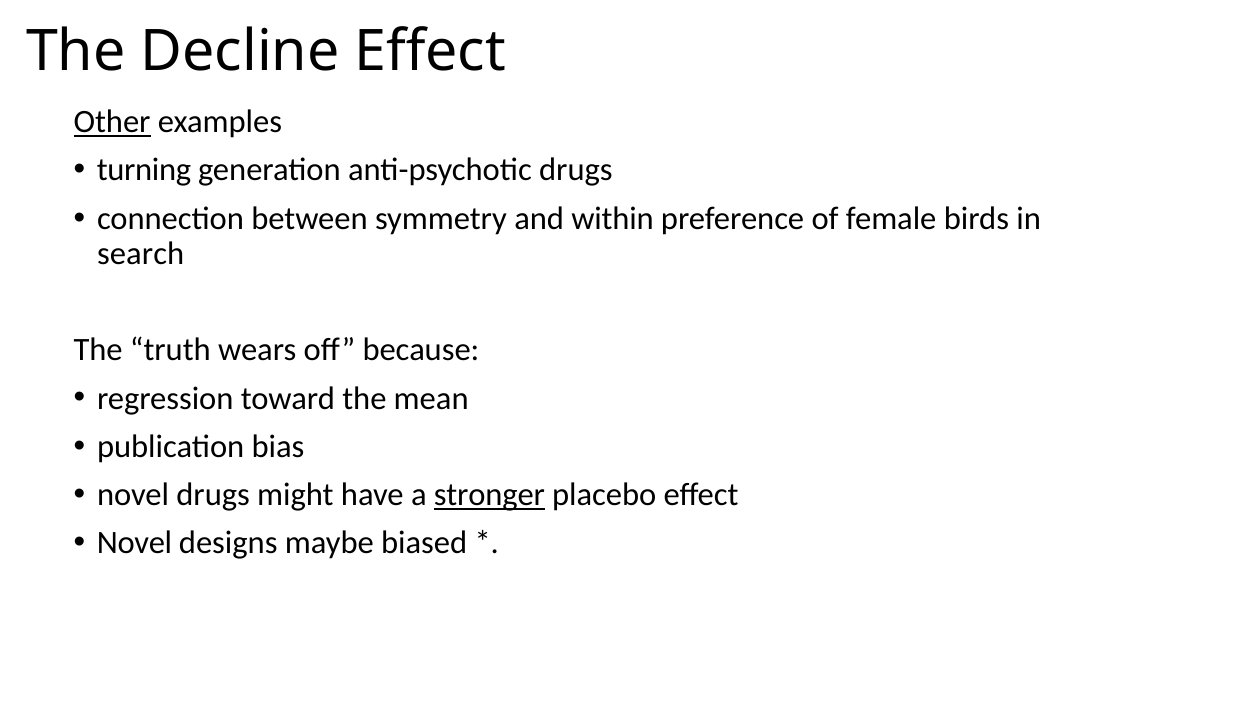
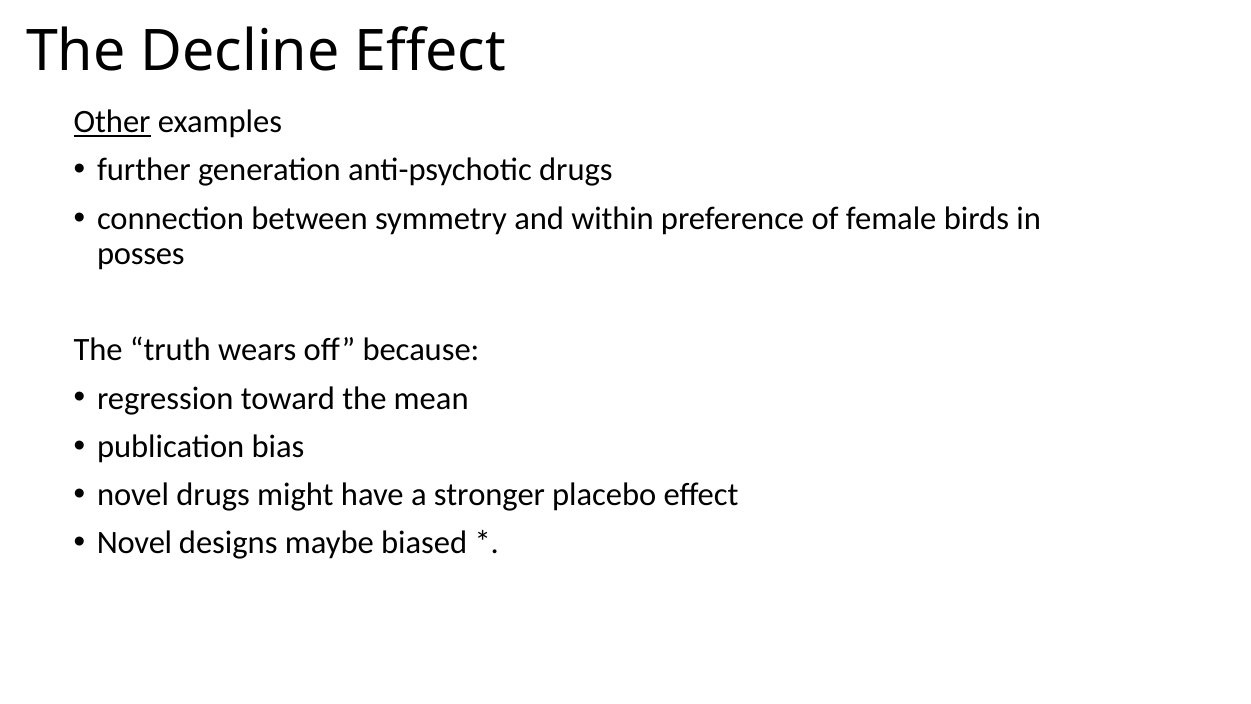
turning: turning -> further
search: search -> posses
stronger underline: present -> none
